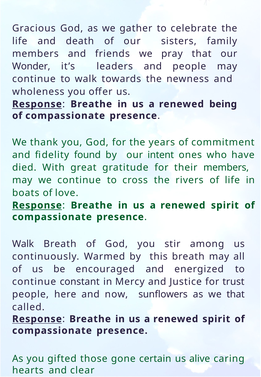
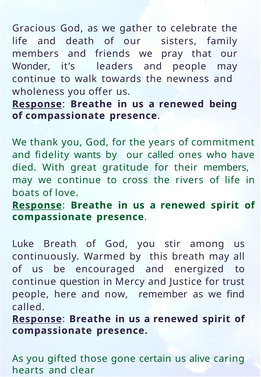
found: found -> wants
our intent: intent -> called
Walk at (23, 244): Walk -> Luke
constant: constant -> question
sunﬂowers: sunﬂowers -> remember
we that: that -> find
